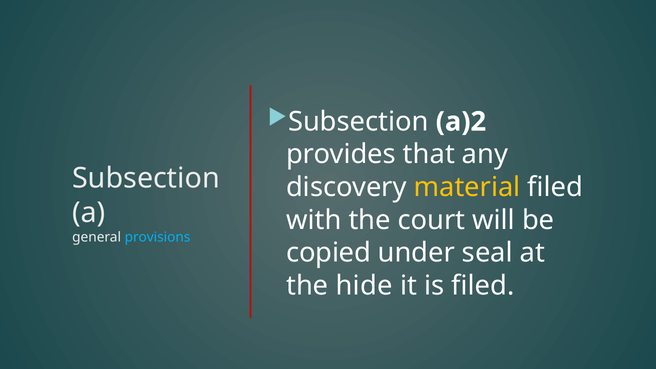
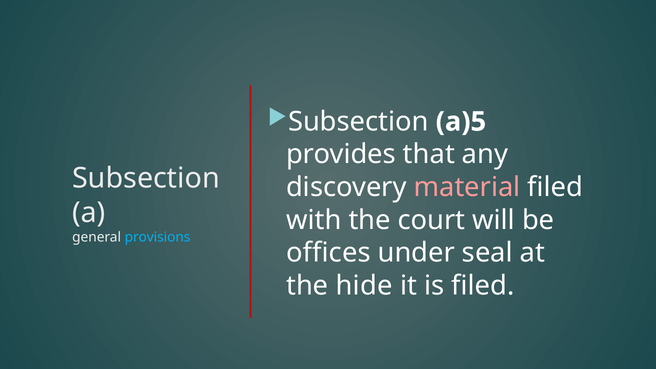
a)2: a)2 -> a)5
material colour: yellow -> pink
copied: copied -> offices
